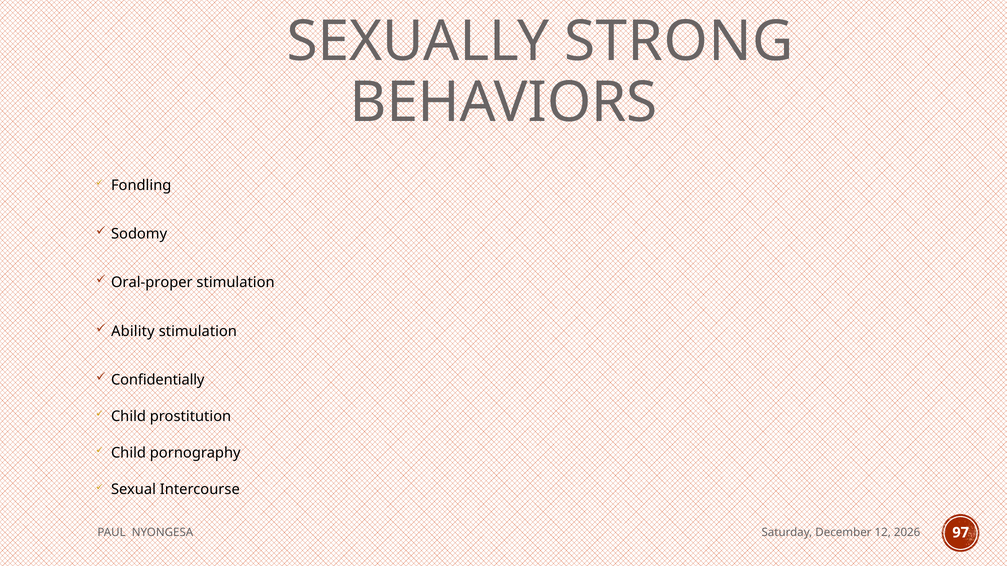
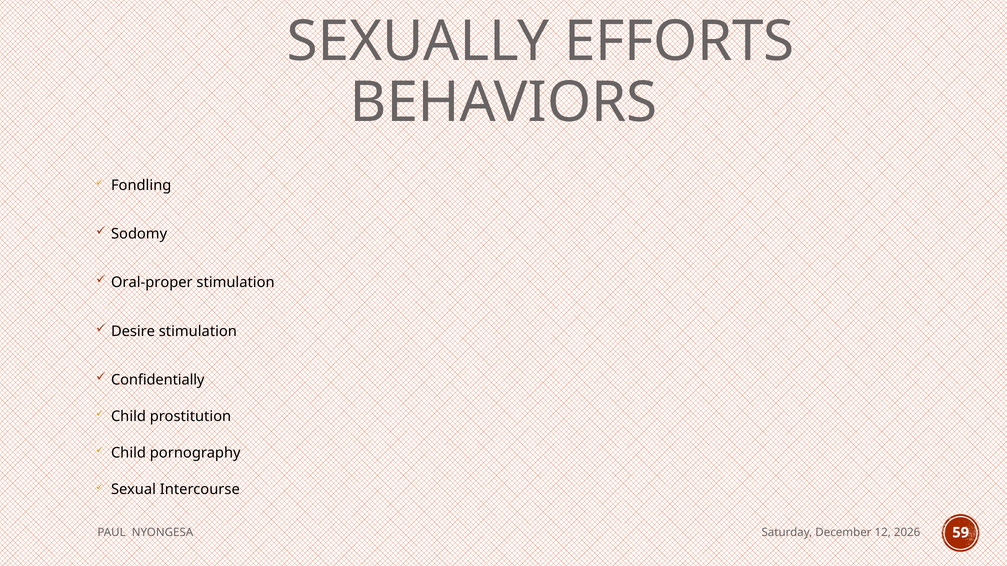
STRONG: STRONG -> EFFORTS
Ability: Ability -> Desire
97: 97 -> 59
